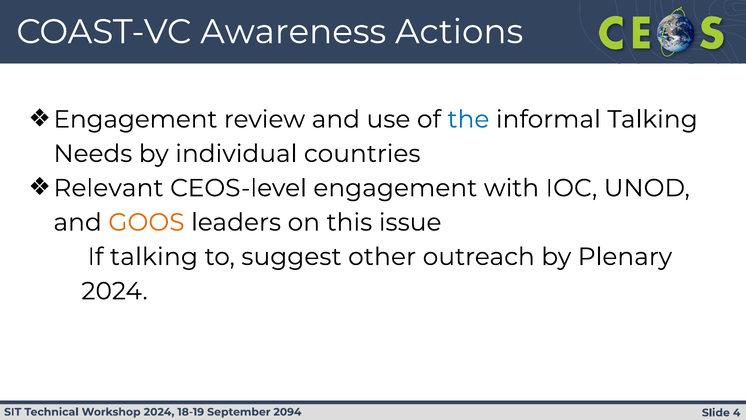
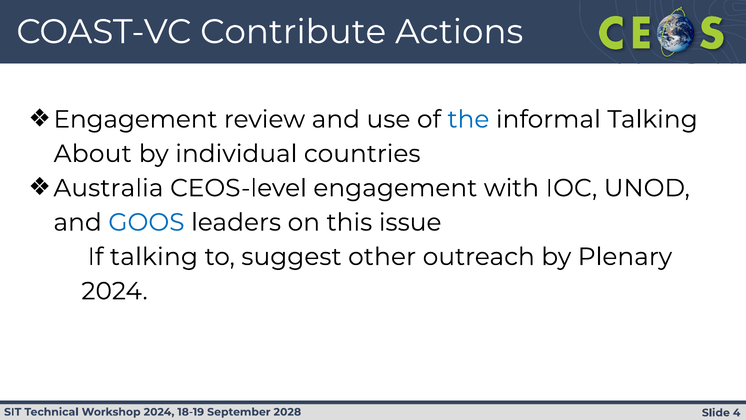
Awareness: Awareness -> Contribute
Needs: Needs -> About
Relevant: Relevant -> Australia
GOOS colour: orange -> blue
2094: 2094 -> 2028
